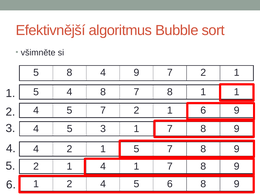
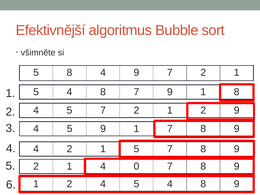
8 7 8: 8 -> 9
1 1: 1 -> 8
2 1 6: 6 -> 2
5 3: 3 -> 9
4 1: 1 -> 0
2 4 5 6: 6 -> 4
